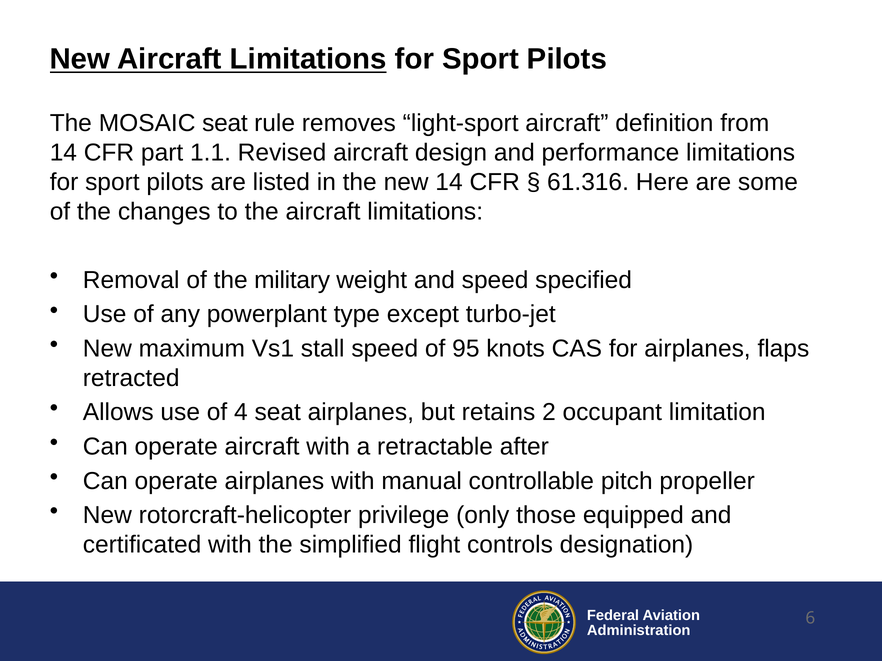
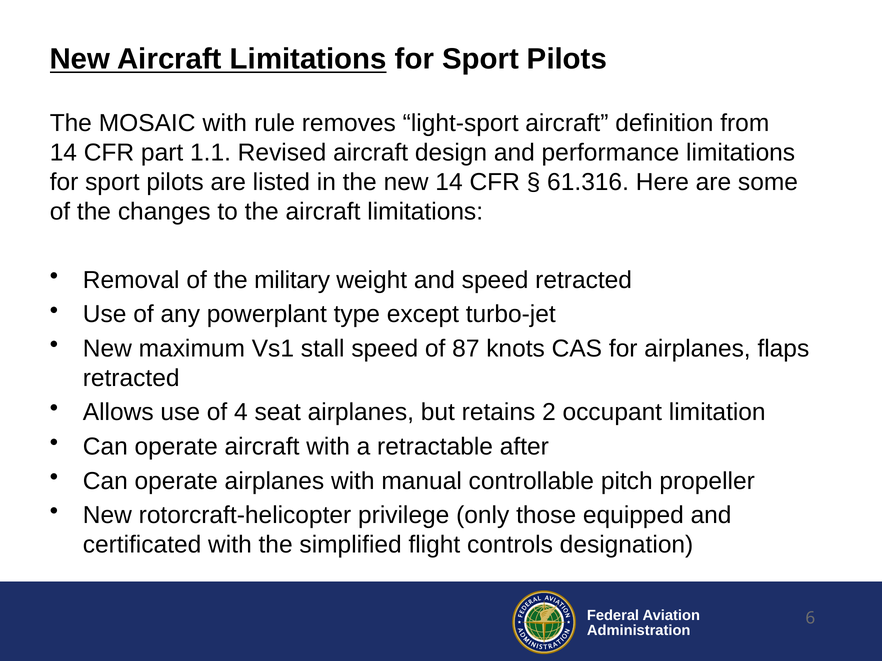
MOSAIC seat: seat -> with
speed specified: specified -> retracted
95: 95 -> 87
